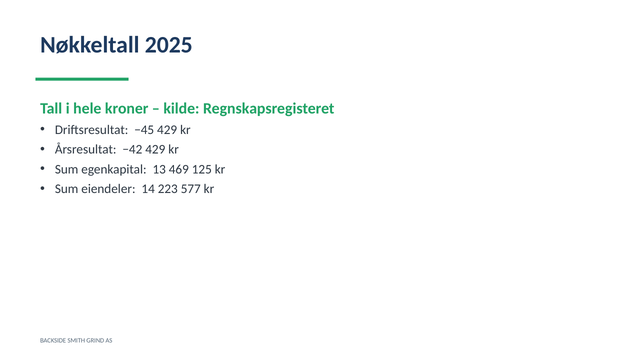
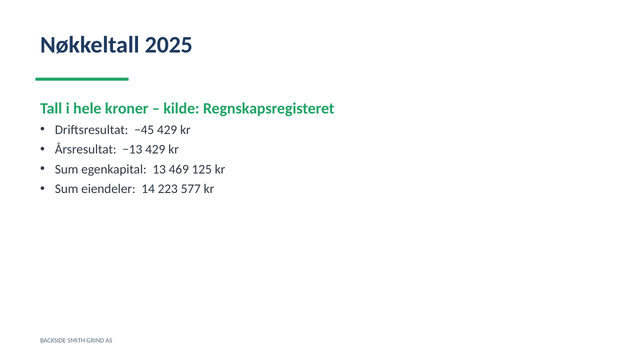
−42: −42 -> −13
